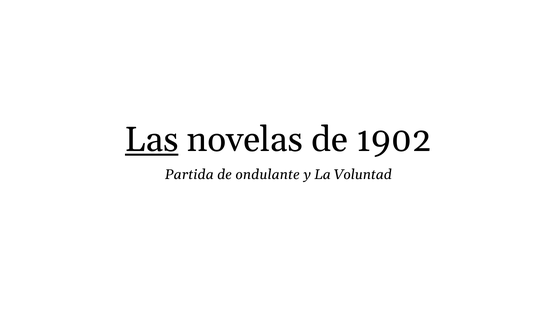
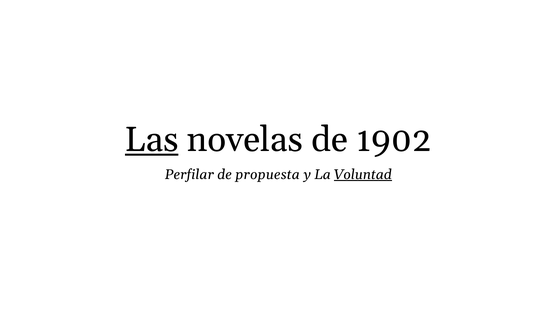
Partida: Partida -> Perfilar
ondulante: ondulante -> propuesta
Voluntad underline: none -> present
